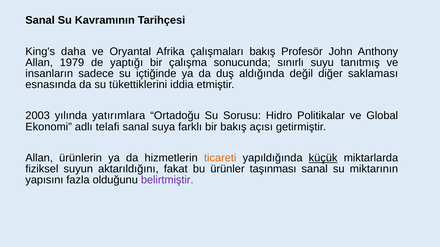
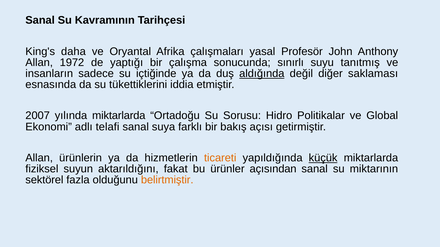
çalışmaları bakış: bakış -> yasal
1979: 1979 -> 1972
aldığında underline: none -> present
2003: 2003 -> 2007
yılında yatırımlara: yatırımlara -> miktarlarda
taşınması: taşınması -> açısından
yapısını: yapısını -> sektörel
belirtmiştir colour: purple -> orange
